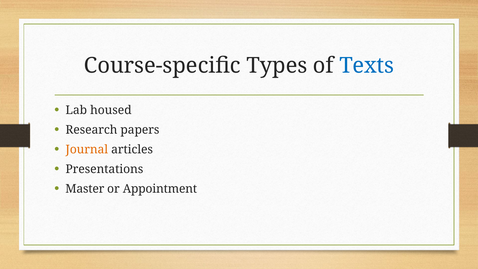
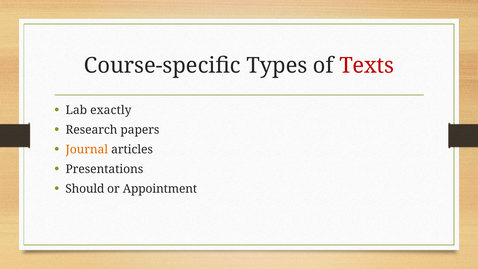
Texts colour: blue -> red
housed: housed -> exactly
Master: Master -> Should
